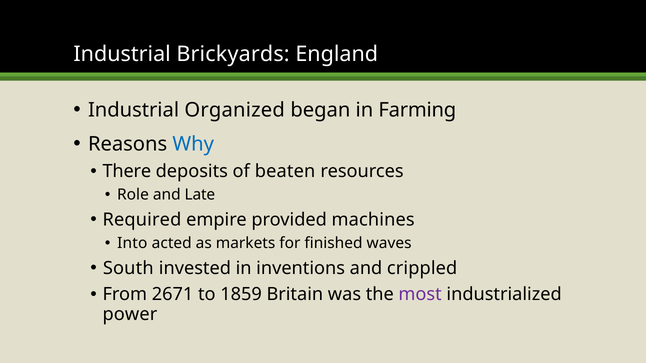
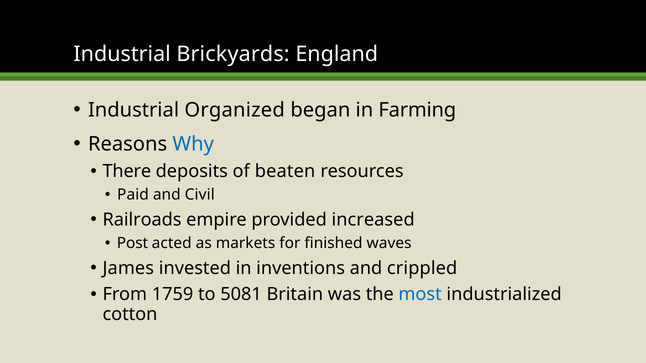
Role: Role -> Paid
Late: Late -> Civil
Required: Required -> Railroads
machines: machines -> increased
Into: Into -> Post
South: South -> James
2671: 2671 -> 1759
1859: 1859 -> 5081
most colour: purple -> blue
power: power -> cotton
